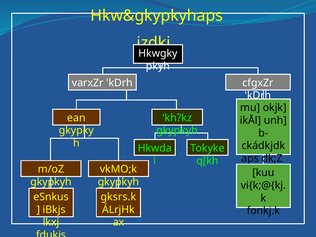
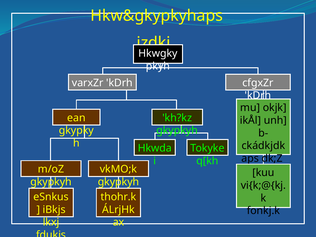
gksrs.k: gksrs.k -> thohr.k
